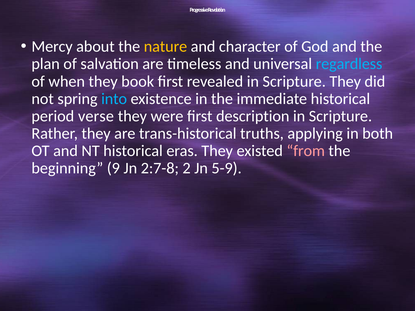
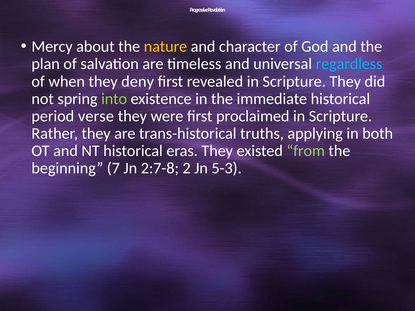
book: book -> deny
into colour: light blue -> light green
description: description -> proclaimed
from colour: pink -> light green
9: 9 -> 7
5-9: 5-9 -> 5-3
